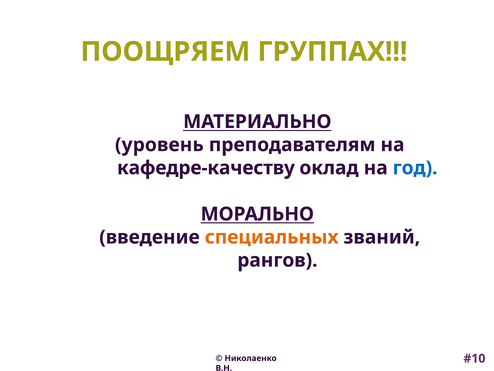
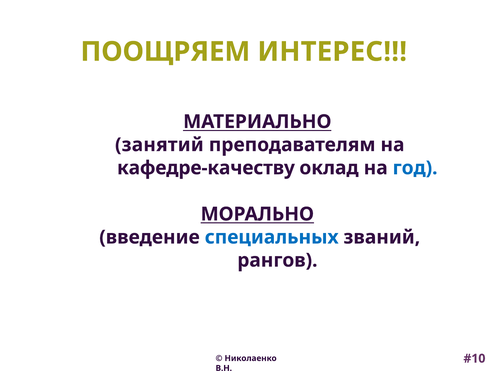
ГРУППАХ: ГРУППАХ -> ИНТЕРЕС
уровень: уровень -> занятий
специальных colour: orange -> blue
